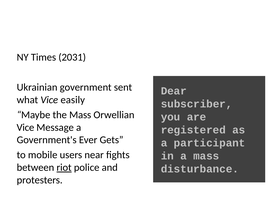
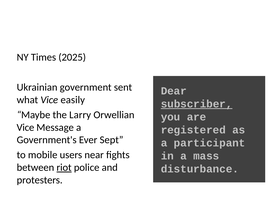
2031: 2031 -> 2025
subscriber underline: none -> present
the Mass: Mass -> Larry
Gets: Gets -> Sept
